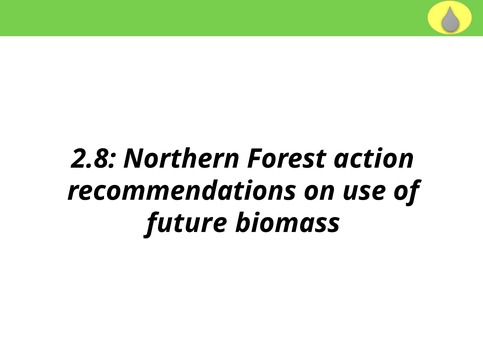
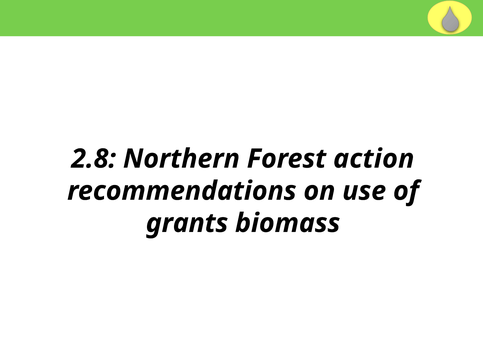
future: future -> grants
